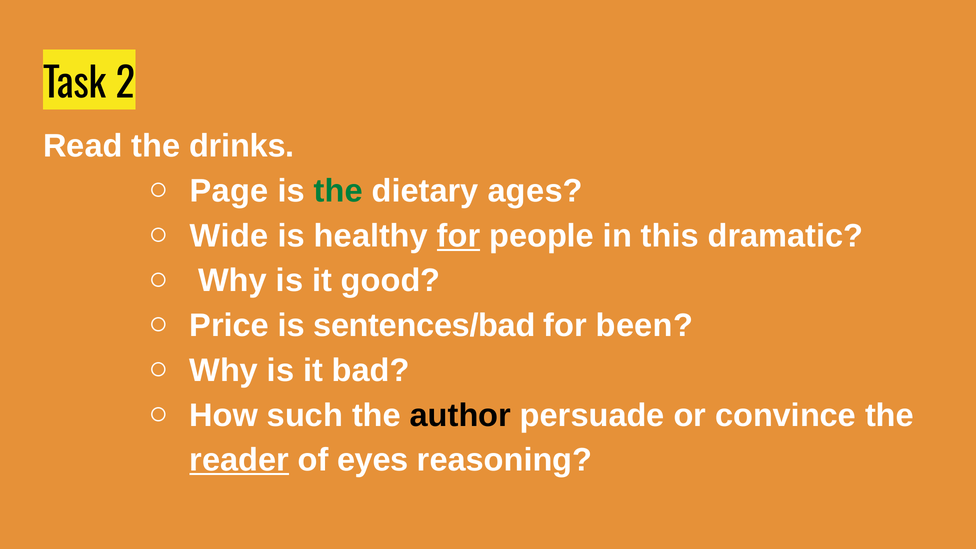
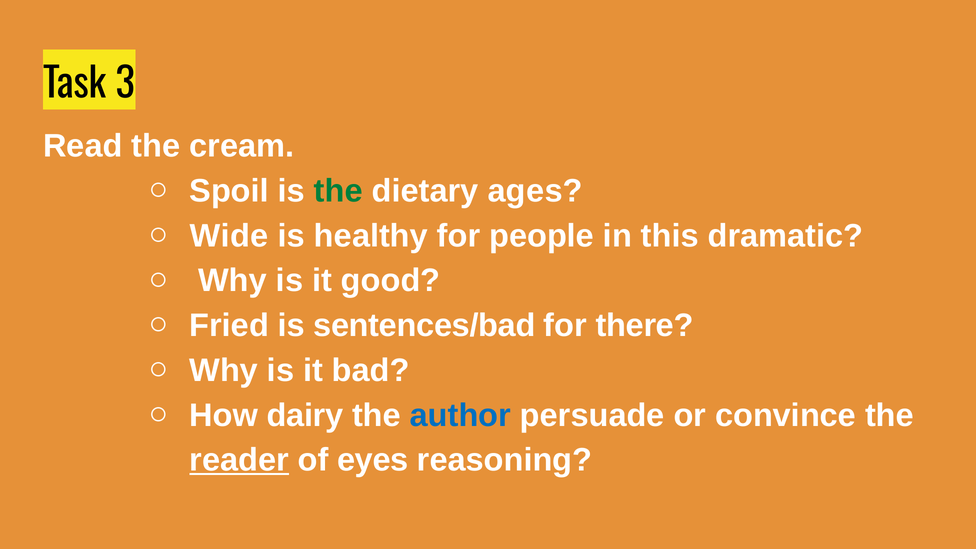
2: 2 -> 3
drinks: drinks -> cream
Page: Page -> Spoil
for at (459, 236) underline: present -> none
Price: Price -> Fried
been: been -> there
such: such -> dairy
author colour: black -> blue
